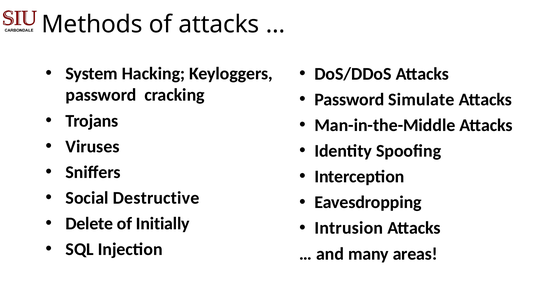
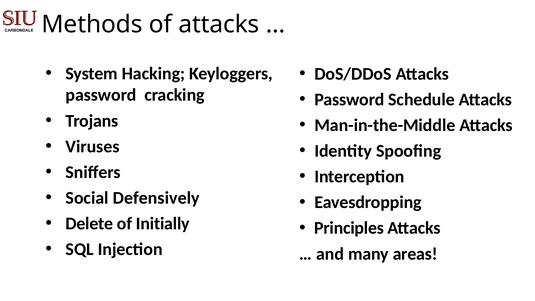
Simulate: Simulate -> Schedule
Destructive: Destructive -> Defensively
Intrusion: Intrusion -> Principles
